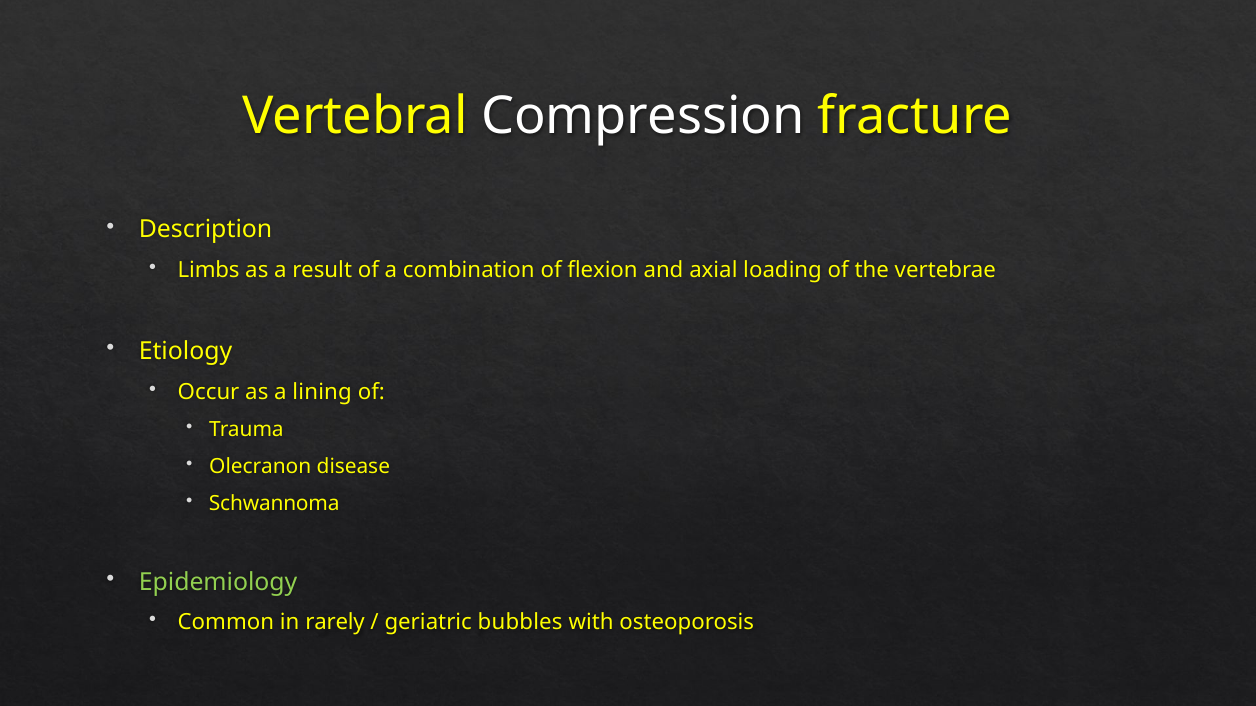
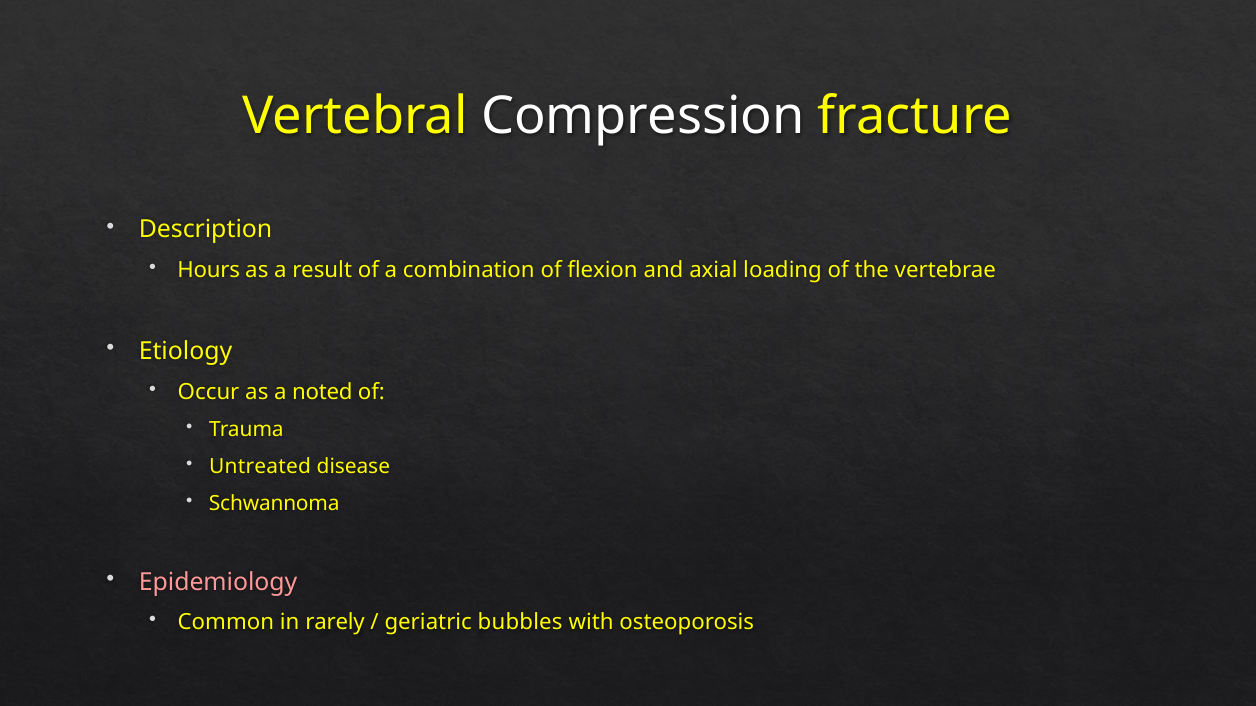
Limbs: Limbs -> Hours
lining: lining -> noted
Olecranon: Olecranon -> Untreated
Epidemiology colour: light green -> pink
